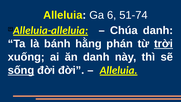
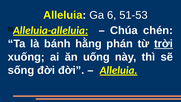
51-74: 51-74 -> 51-53
Chúa danh: danh -> chén
ăn danh: danh -> uống
sống underline: present -> none
